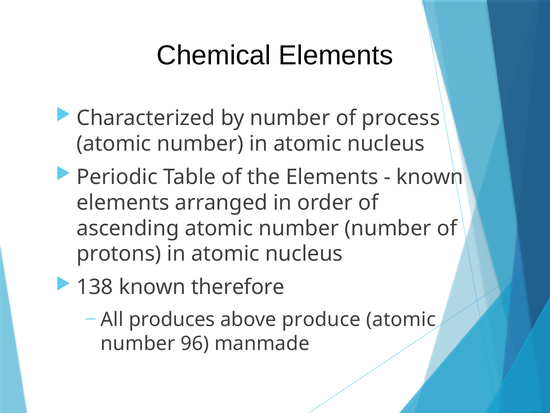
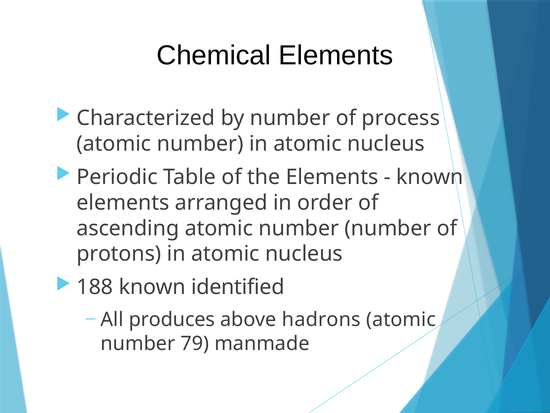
138: 138 -> 188
therefore: therefore -> identified
produce: produce -> hadrons
96: 96 -> 79
